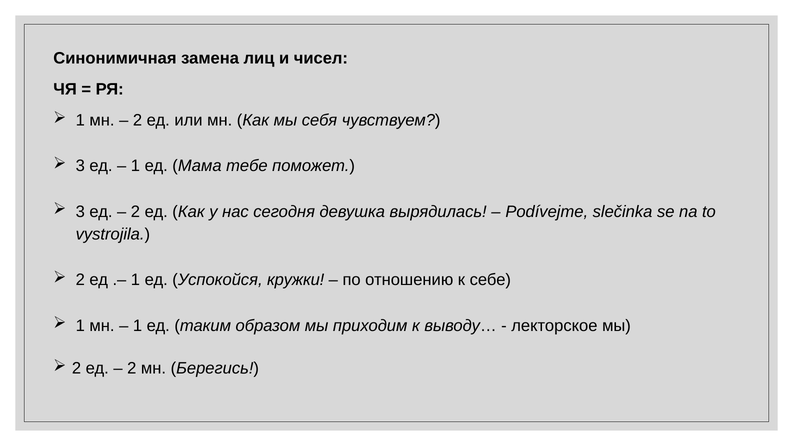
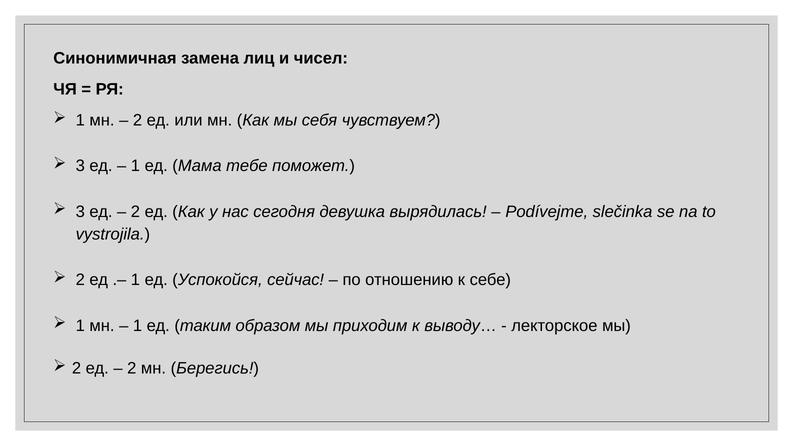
кружки: кружки -> сейчас
